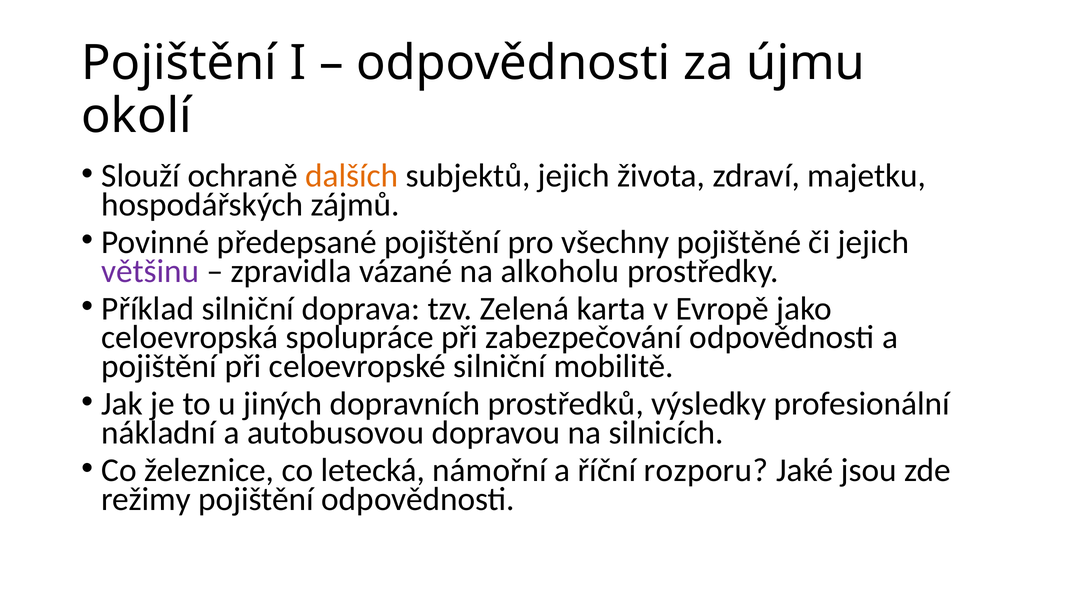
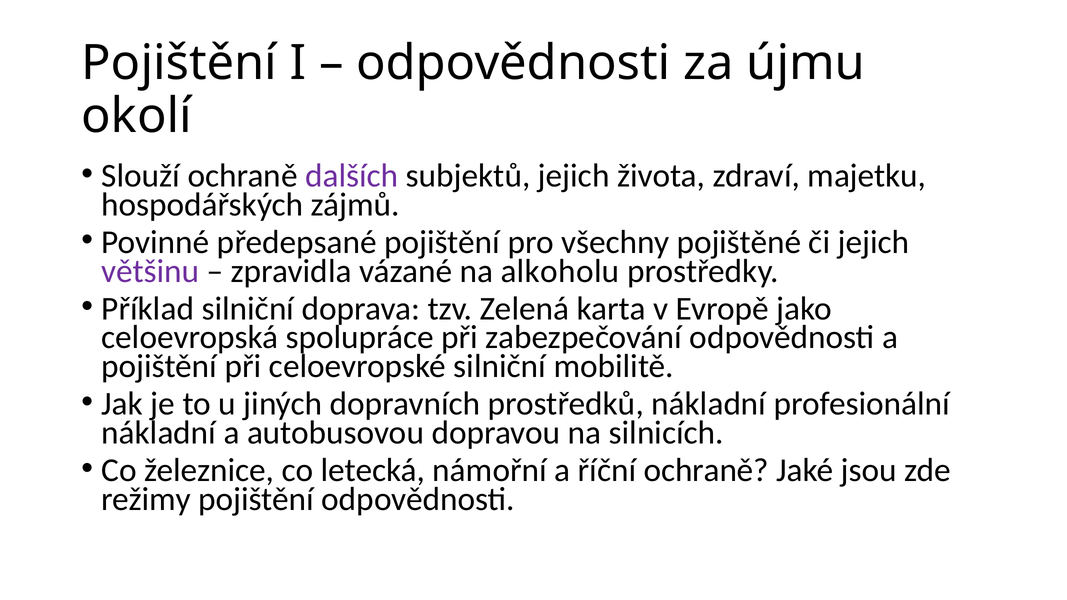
dalších colour: orange -> purple
prostředků výsledky: výsledky -> nákladní
říční rozporu: rozporu -> ochraně
